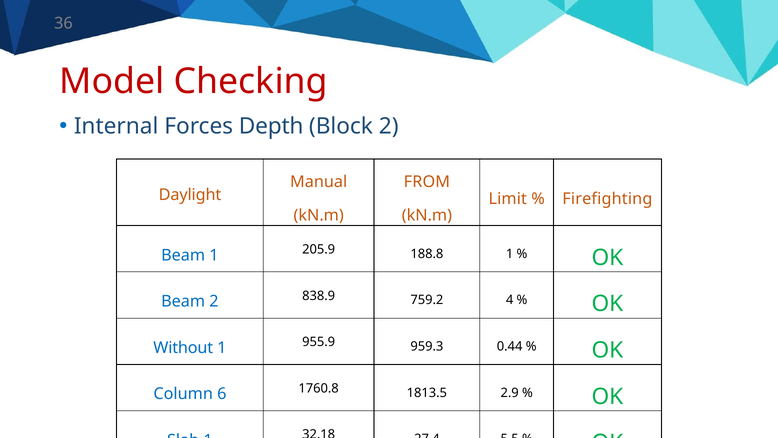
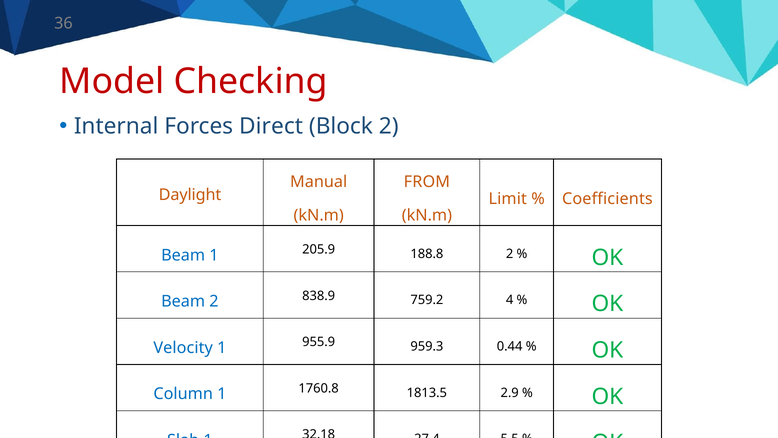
Depth: Depth -> Direct
Firefighting: Firefighting -> Coefficients
188.8 1: 1 -> 2
Without: Without -> Velocity
Column 6: 6 -> 1
